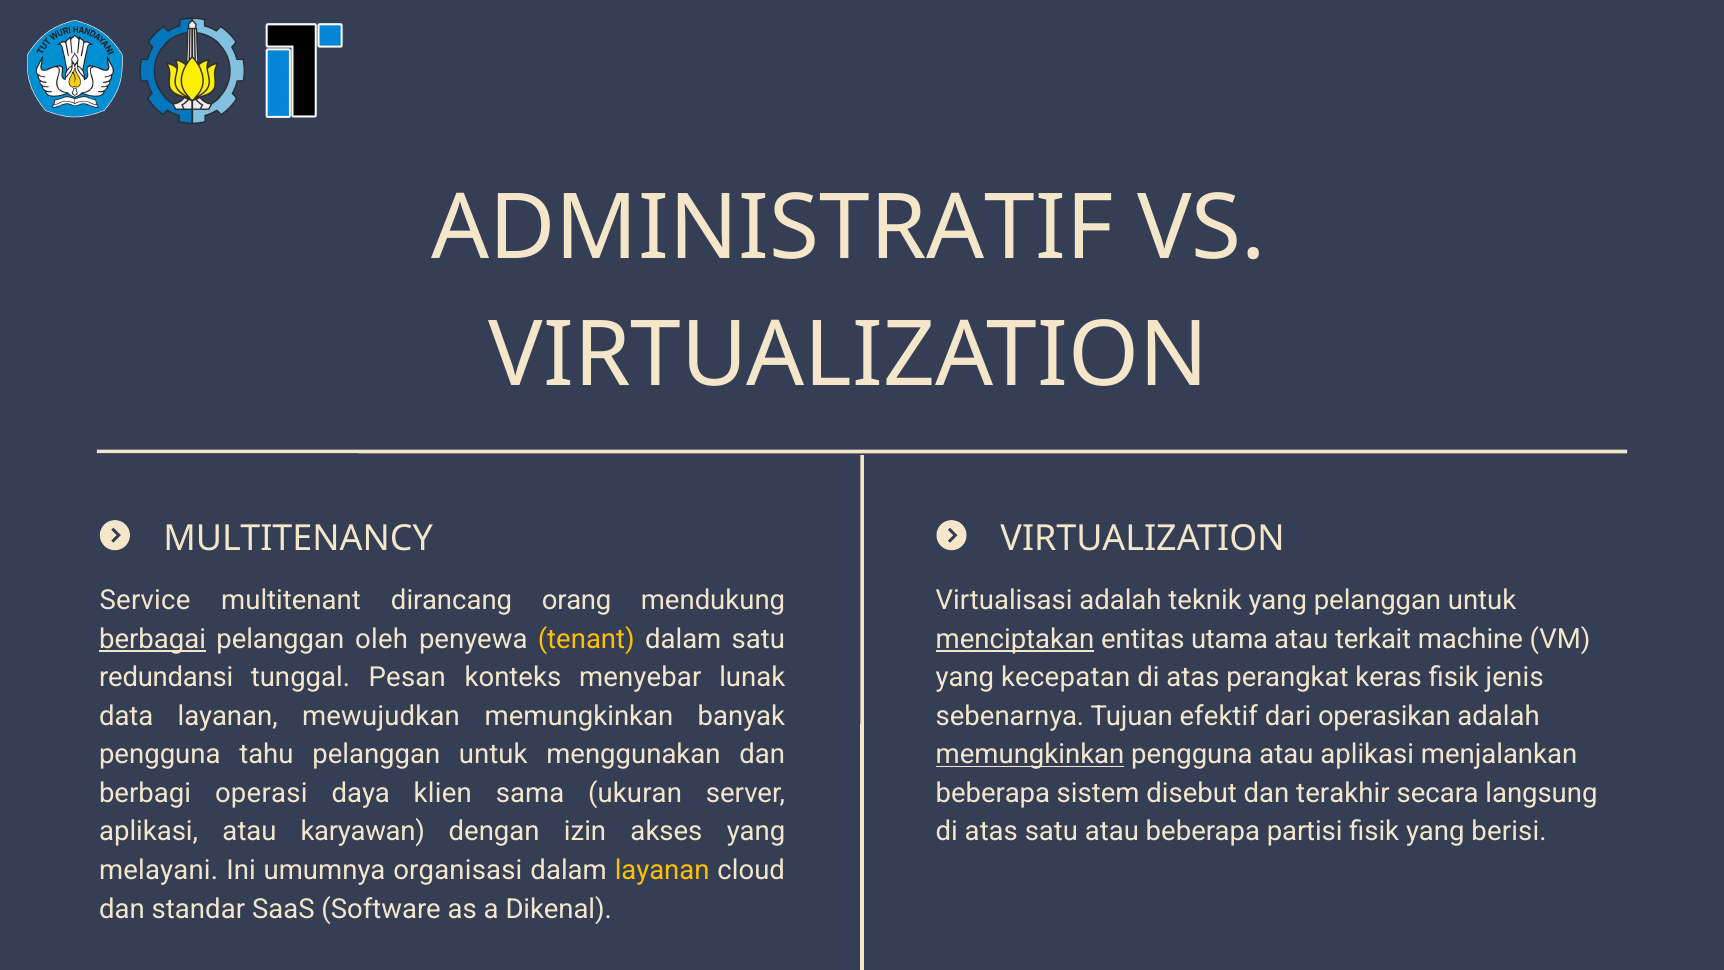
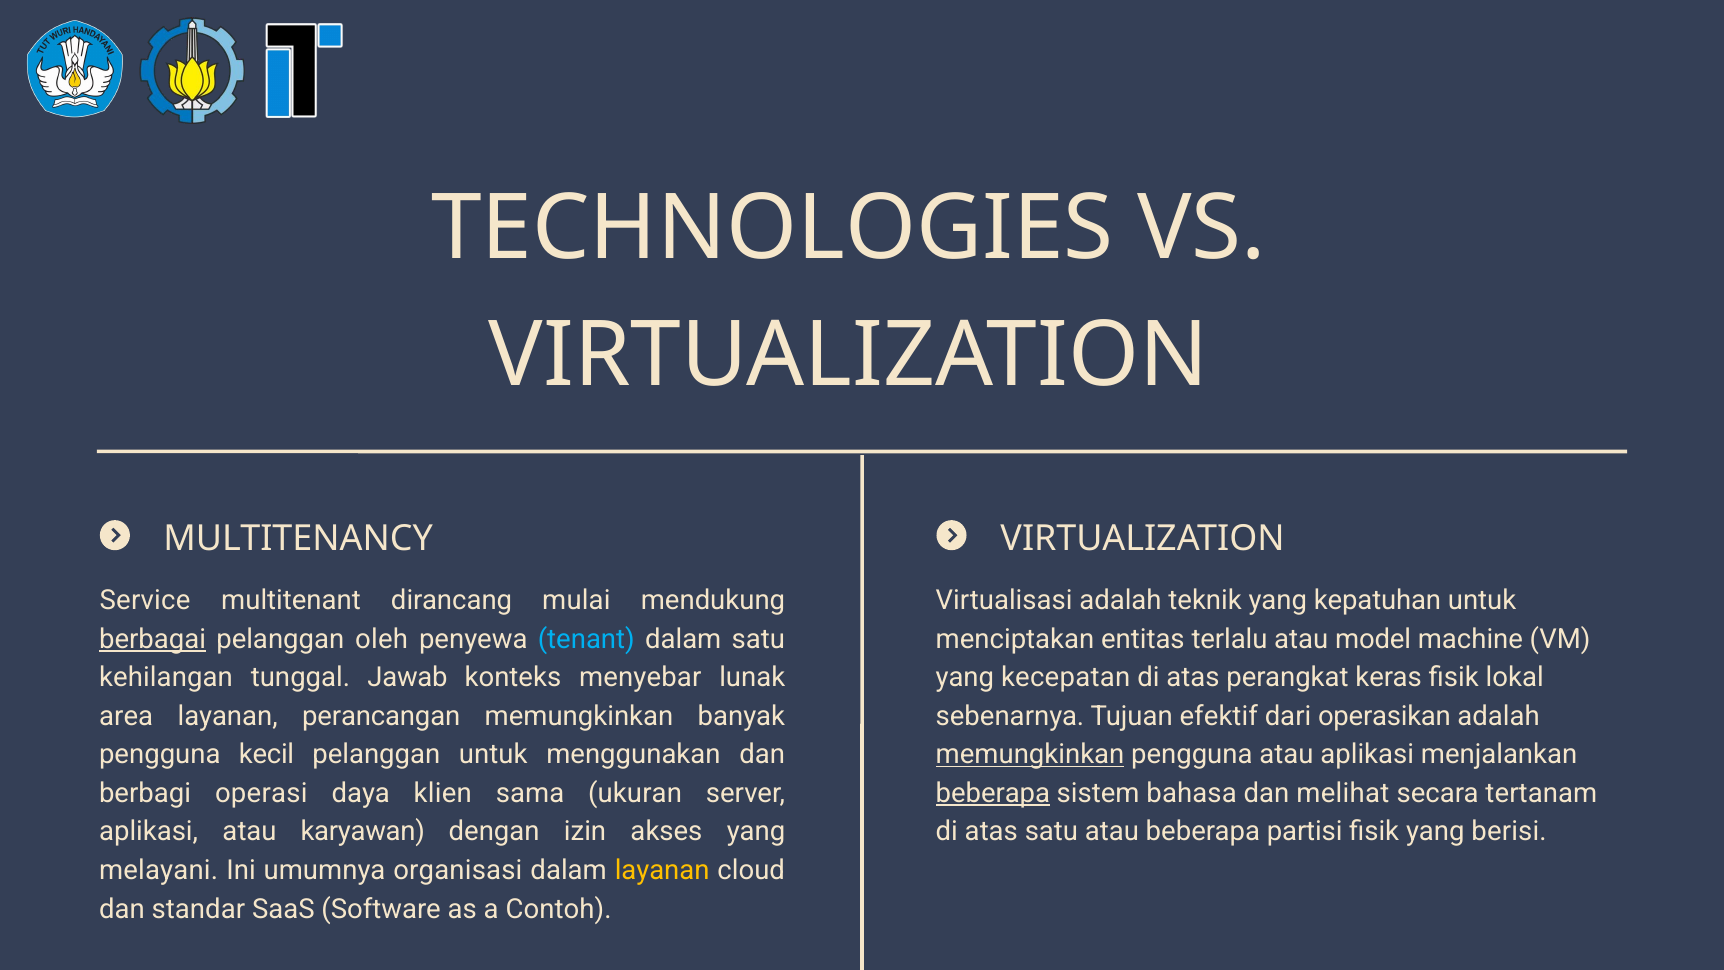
ADMINISTRATIF: ADMINISTRATIF -> TECHNOLOGIES
orang: orang -> mulai
yang pelanggan: pelanggan -> kepatuhan
tenant colour: yellow -> light blue
menciptakan underline: present -> none
utama: utama -> terlalu
terkait: terkait -> model
redundansi: redundansi -> kehilangan
Pesan: Pesan -> Jawab
jenis: jenis -> lokal
data: data -> area
mewujudkan: mewujudkan -> perancangan
tahu: tahu -> kecil
beberapa at (993, 793) underline: none -> present
disebut: disebut -> bahasa
terakhir: terakhir -> melihat
langsung: langsung -> tertanam
Dikenal: Dikenal -> Contoh
